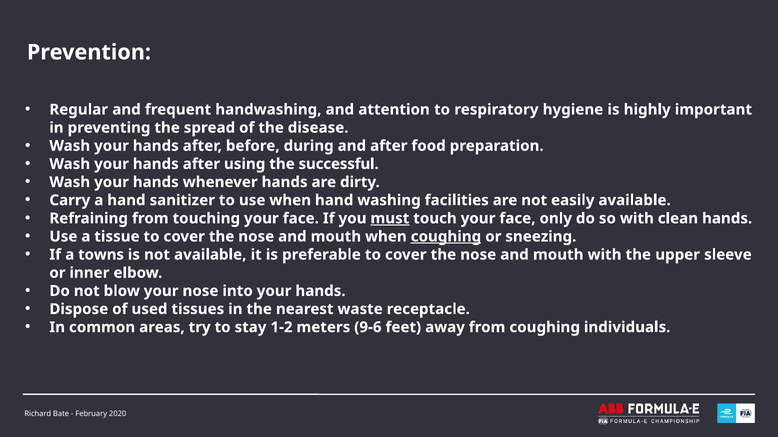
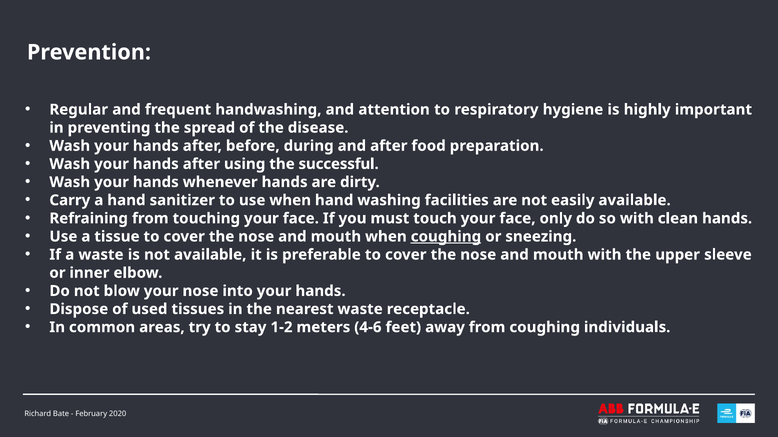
must underline: present -> none
a towns: towns -> waste
9-6: 9-6 -> 4-6
